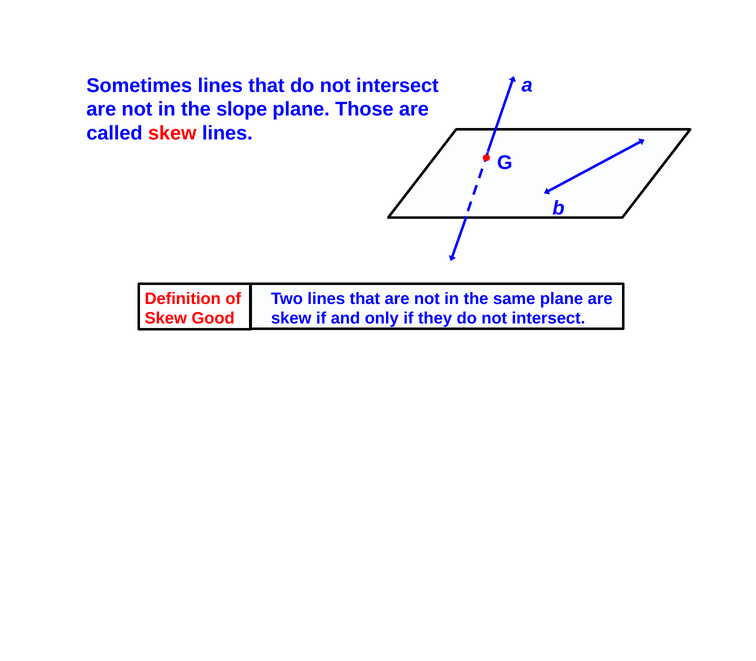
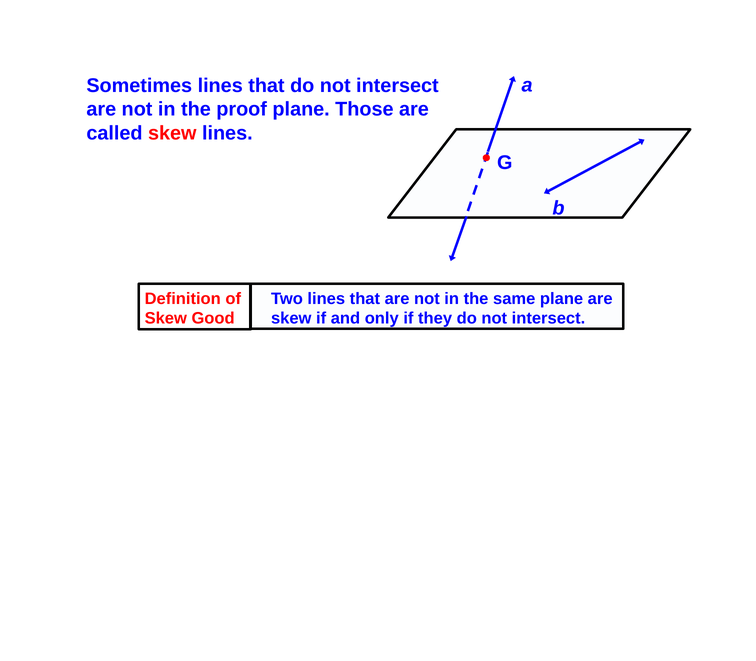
slope: slope -> proof
